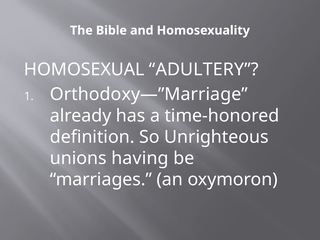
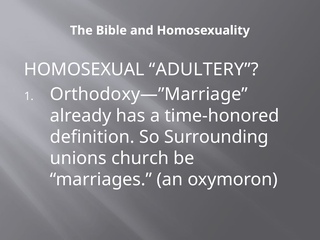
Unrighteous: Unrighteous -> Surrounding
having: having -> church
